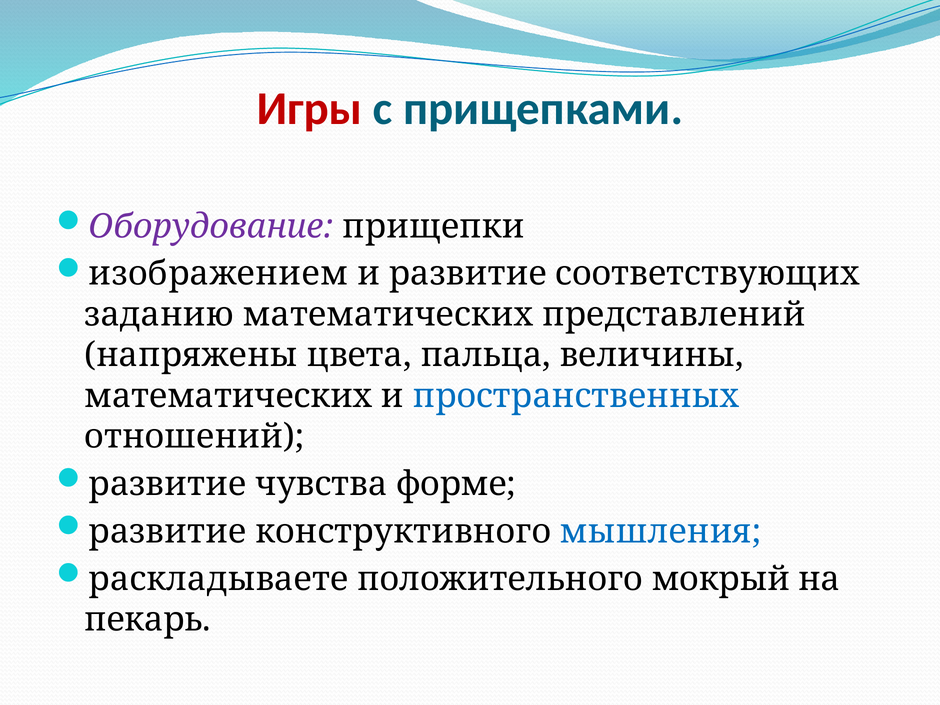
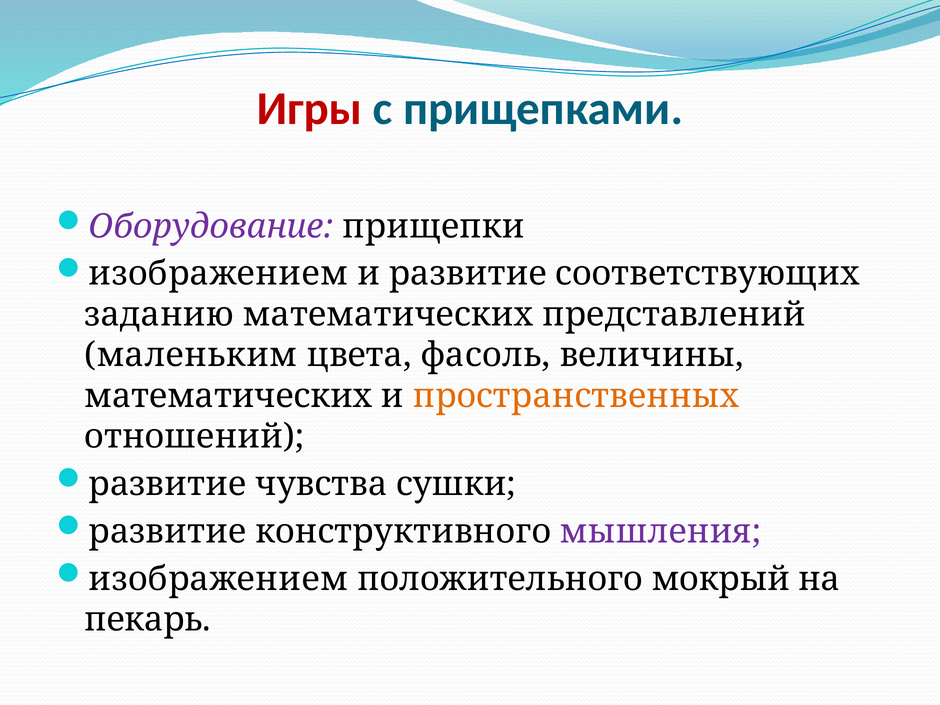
напряжены: напряжены -> маленьким
пальца: пальца -> фасоль
пространственных colour: blue -> orange
форме: форме -> сушки
мышления colour: blue -> purple
раскладываете at (218, 579): раскладываете -> изображением
